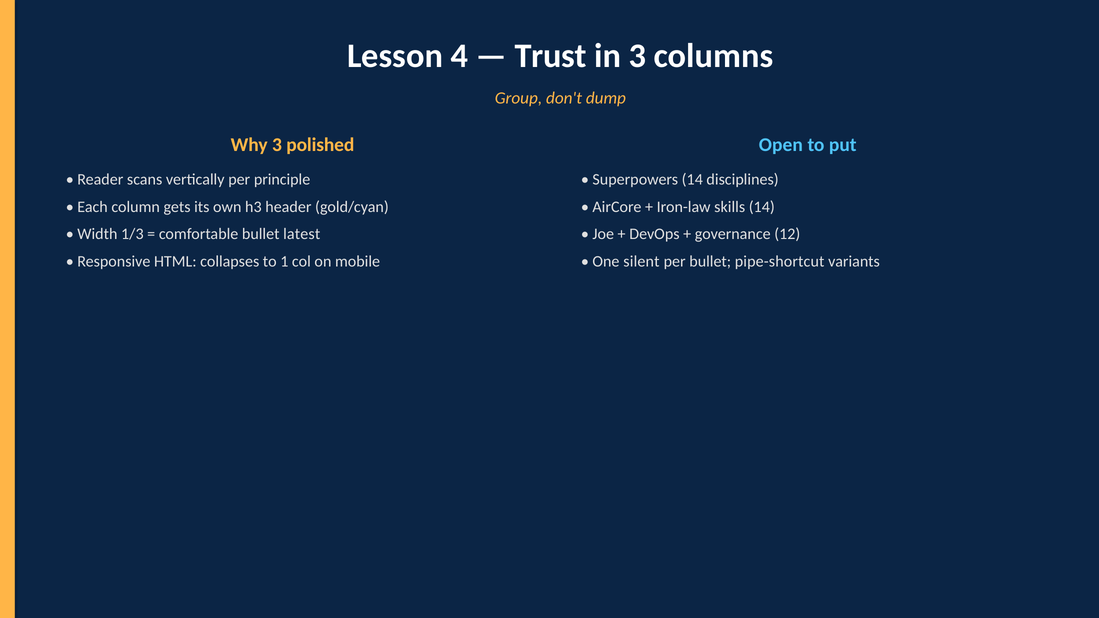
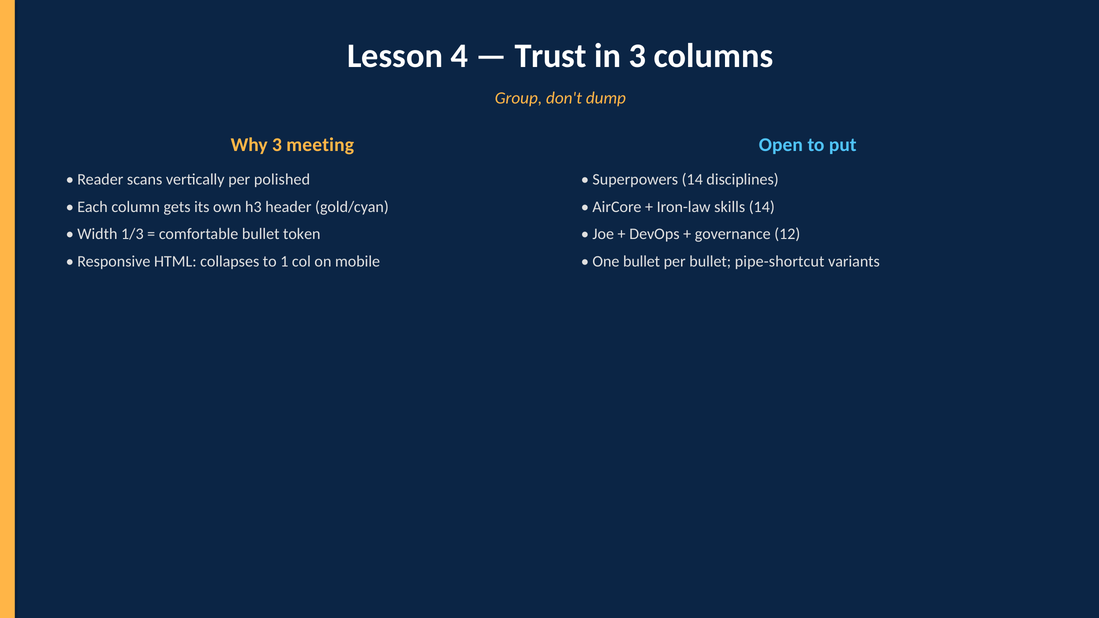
polished: polished -> meeting
principle: principle -> polished
latest: latest -> token
One silent: silent -> bullet
